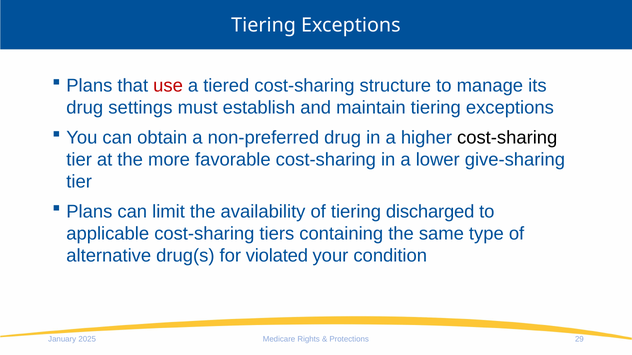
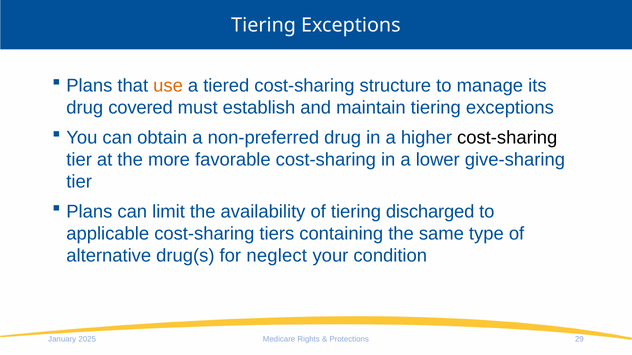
use colour: red -> orange
settings: settings -> covered
violated: violated -> neglect
